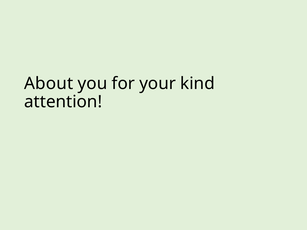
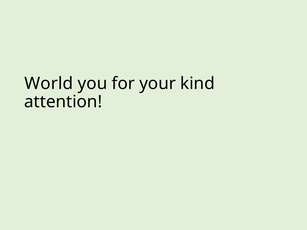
About: About -> World
